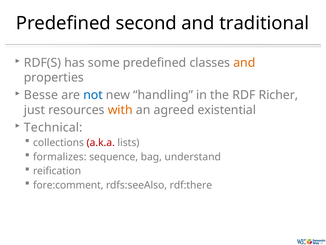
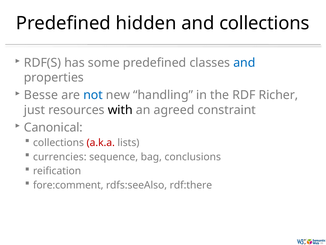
second: second -> hidden
and traditional: traditional -> collections
and at (244, 63) colour: orange -> blue
with colour: orange -> black
existential: existential -> constraint
Technical: Technical -> Canonical
formalizes: formalizes -> currencies
understand: understand -> conclusions
